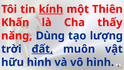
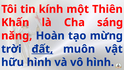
kính underline: present -> none
thấy: thấy -> sáng
Dùng: Dùng -> Hoàn
lượng: lượng -> mừng
